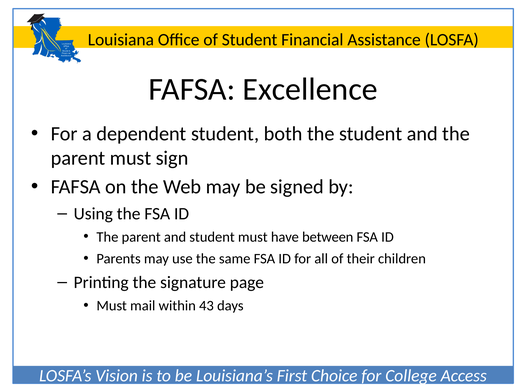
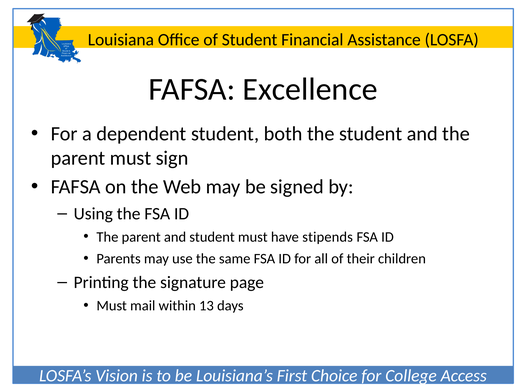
between: between -> stipends
43: 43 -> 13
